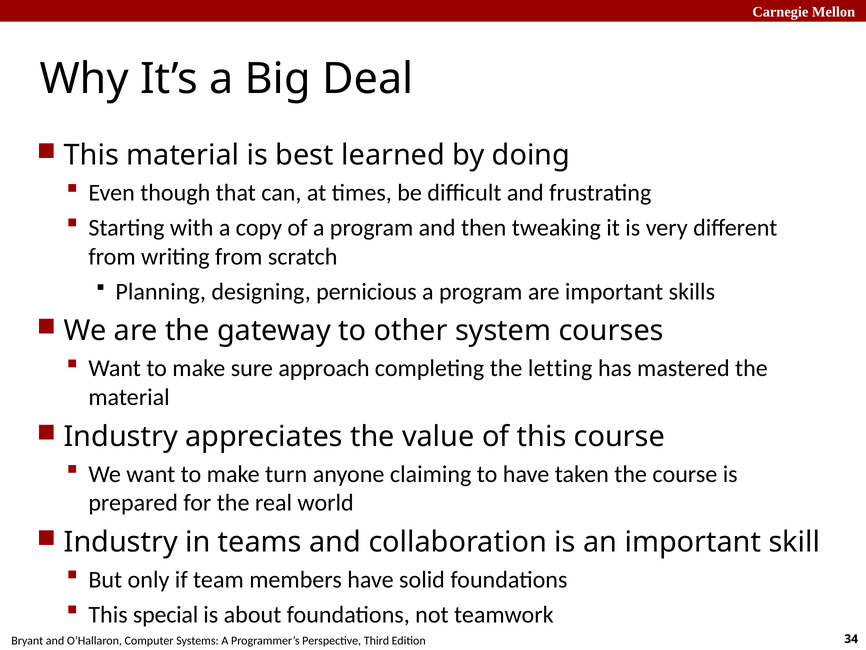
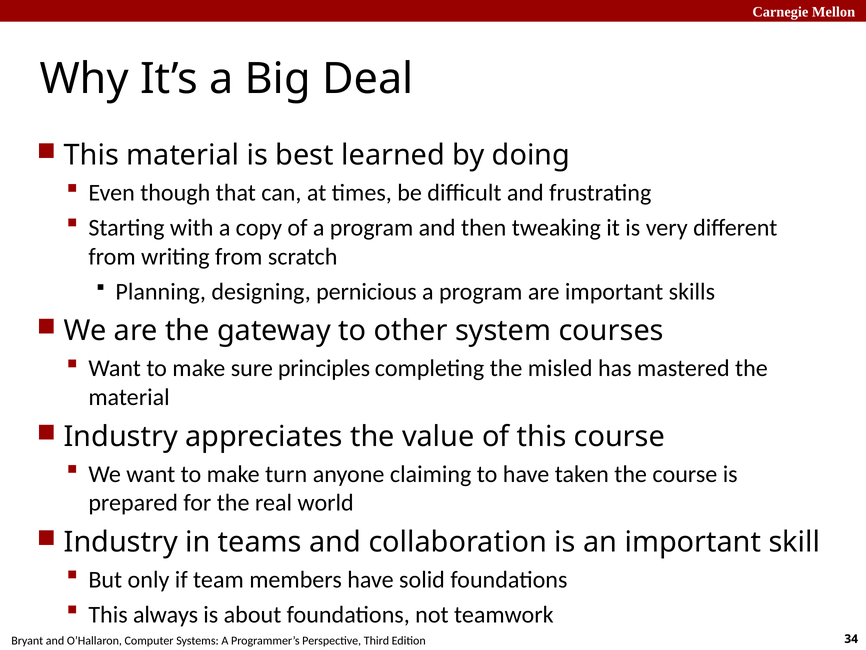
approach: approach -> principles
letting: letting -> misled
special: special -> always
